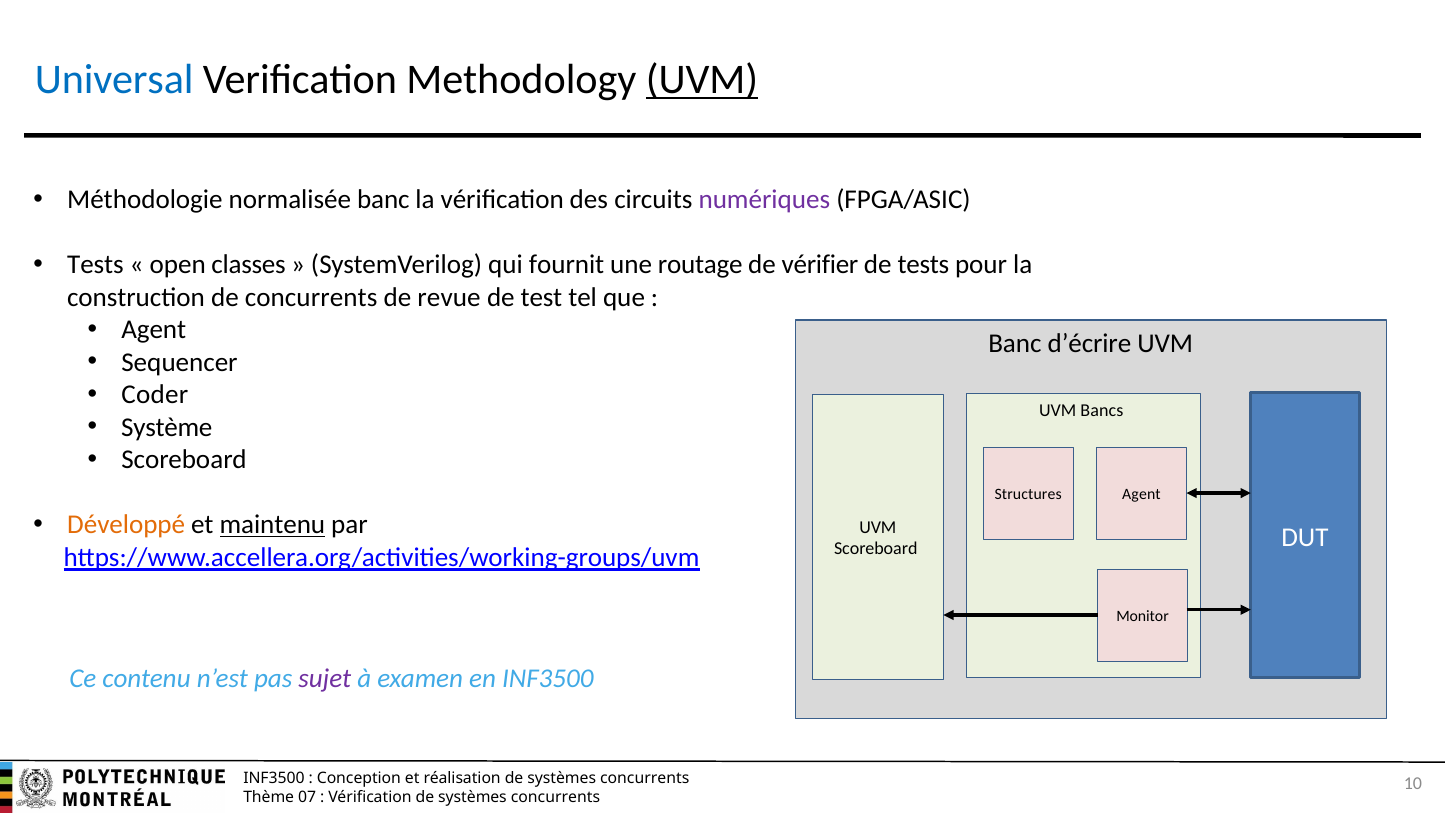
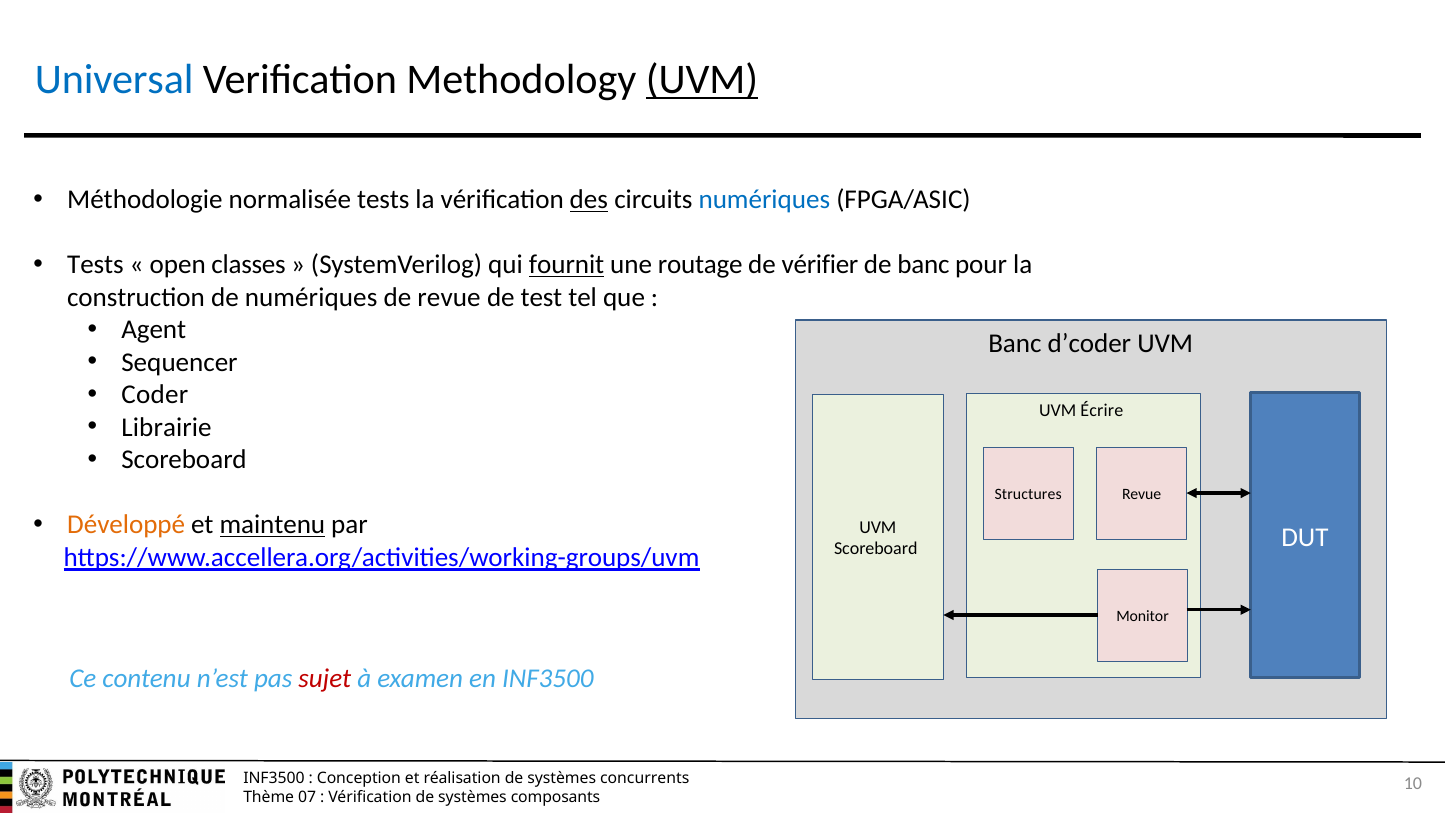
normalisée banc: banc -> tests
des underline: none -> present
numériques at (764, 200) colour: purple -> blue
fournit underline: none -> present
de tests: tests -> banc
de concurrents: concurrents -> numériques
d’écrire: d’écrire -> d’coder
Bancs: Bancs -> Écrire
Système: Système -> Librairie
Agent at (1141, 494): Agent -> Revue
sujet colour: purple -> red
concurrents at (555, 798): concurrents -> composants
